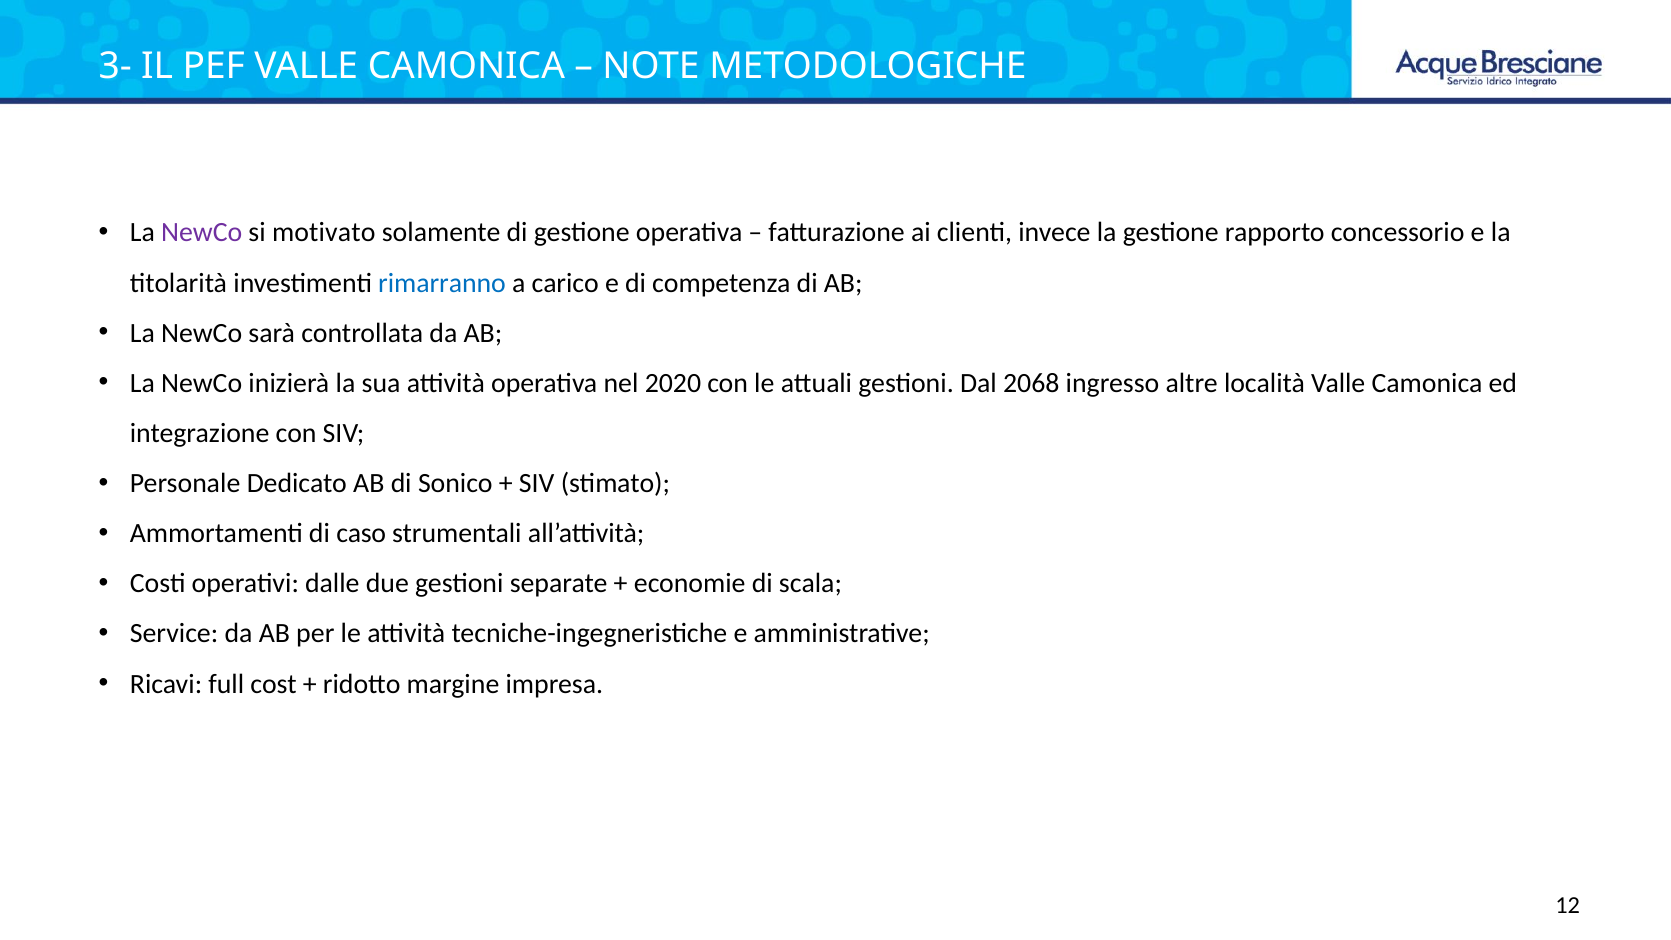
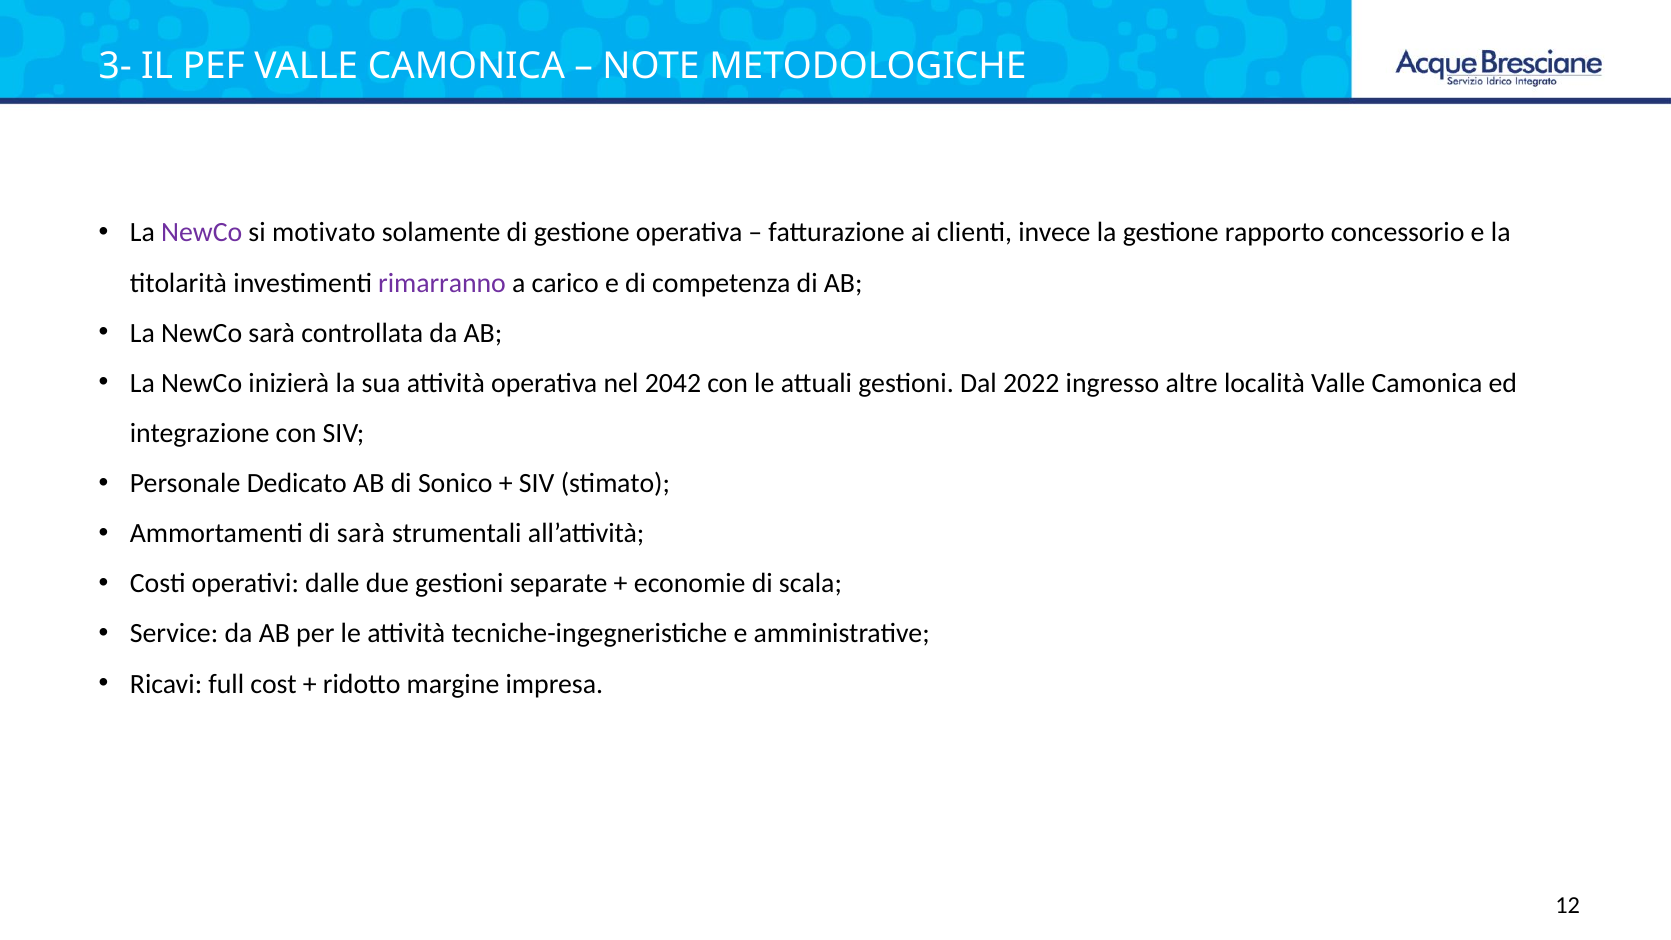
rimarranno colour: blue -> purple
2020: 2020 -> 2042
2068: 2068 -> 2022
di caso: caso -> sarà
